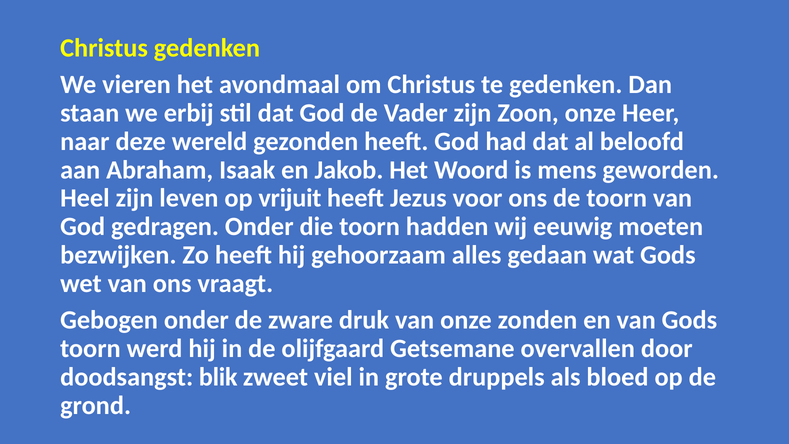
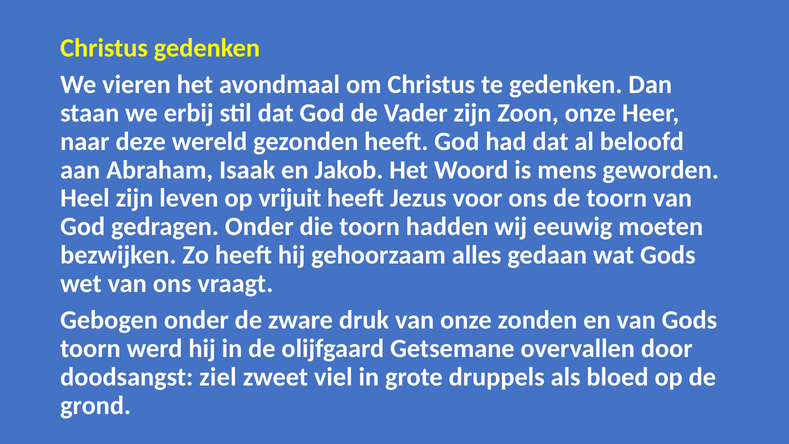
blik: blik -> ziel
